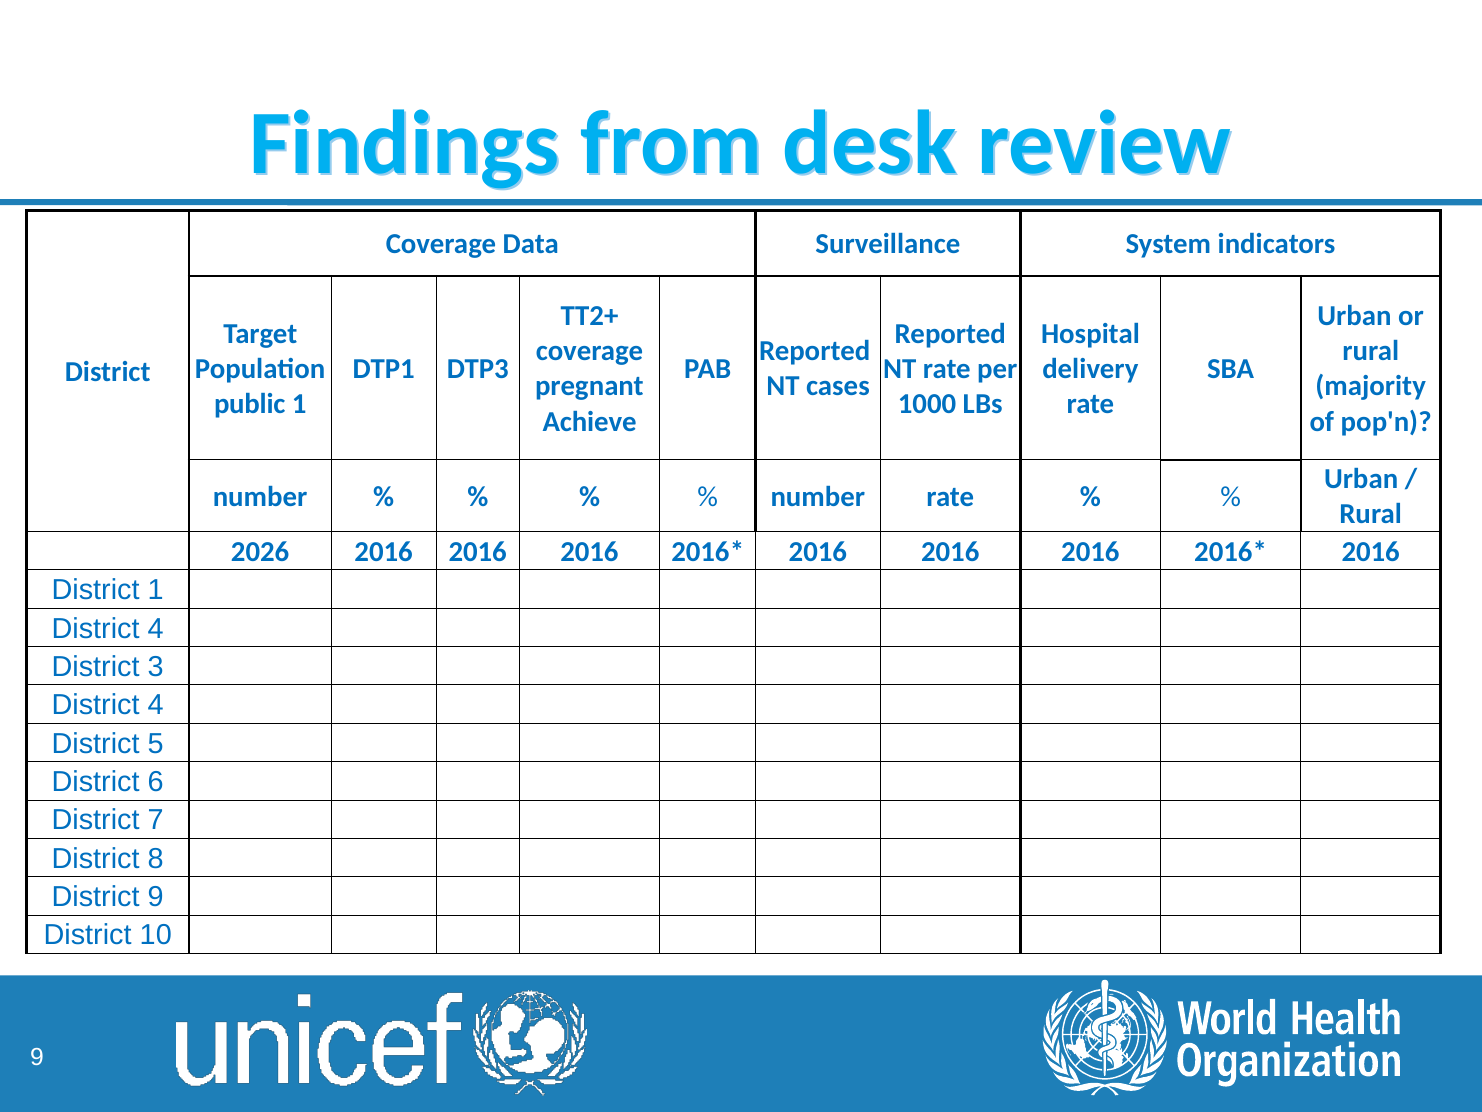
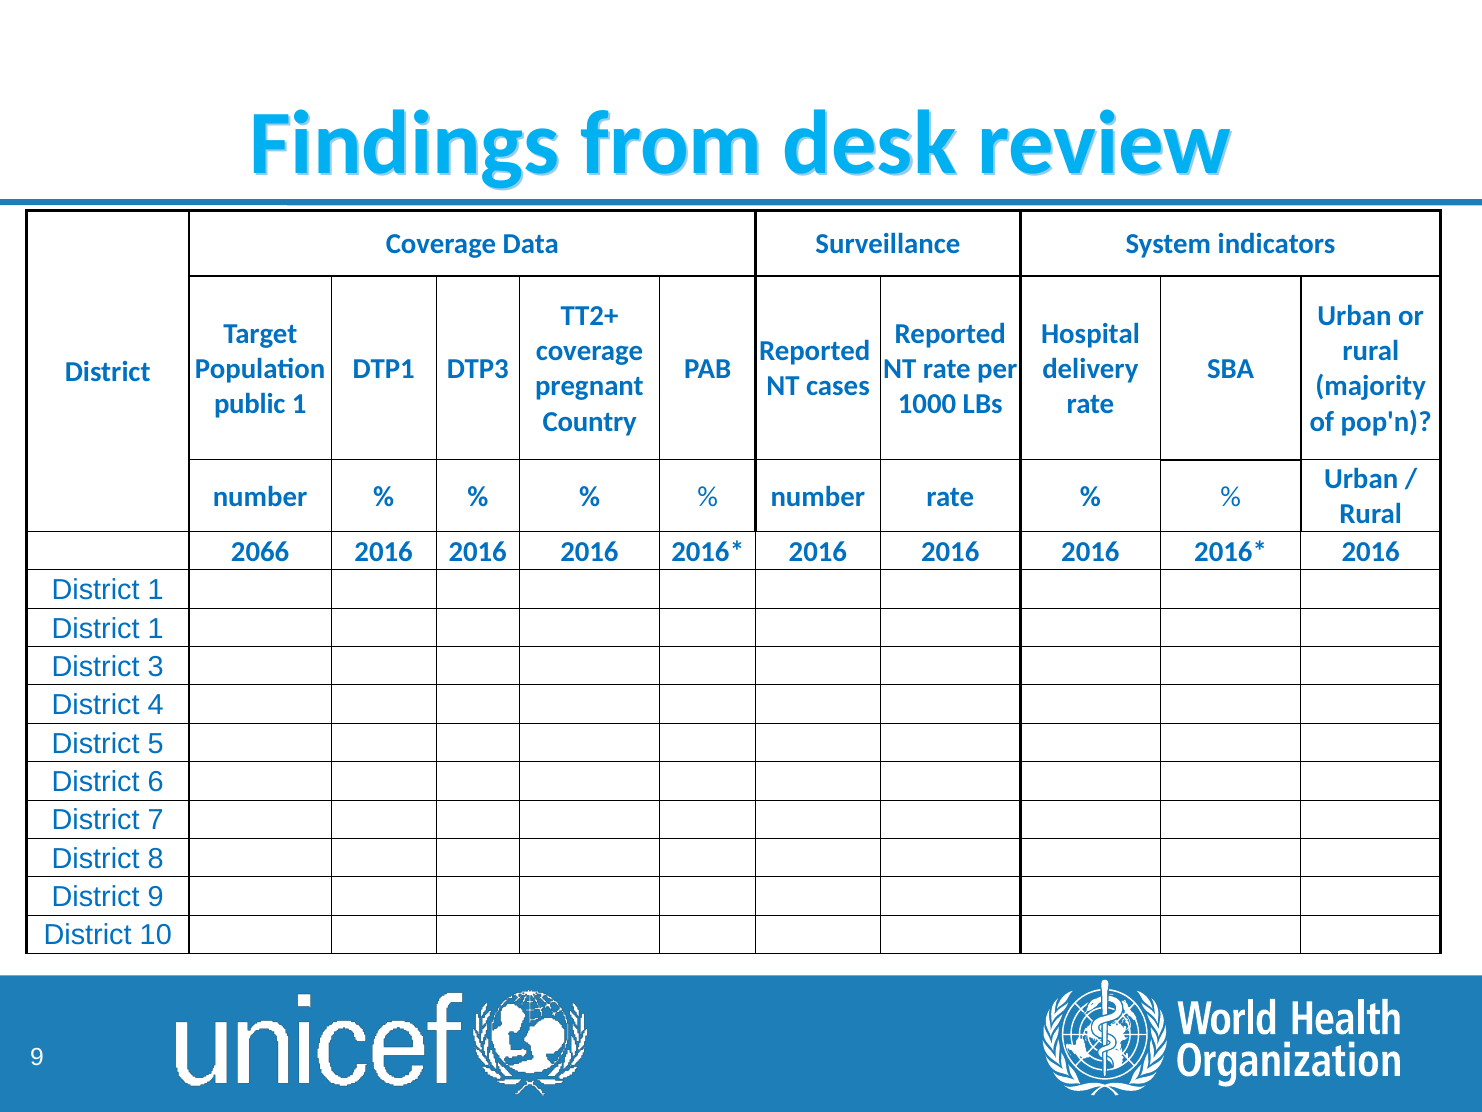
Achieve: Achieve -> Country
2026: 2026 -> 2066
4 at (156, 628): 4 -> 1
